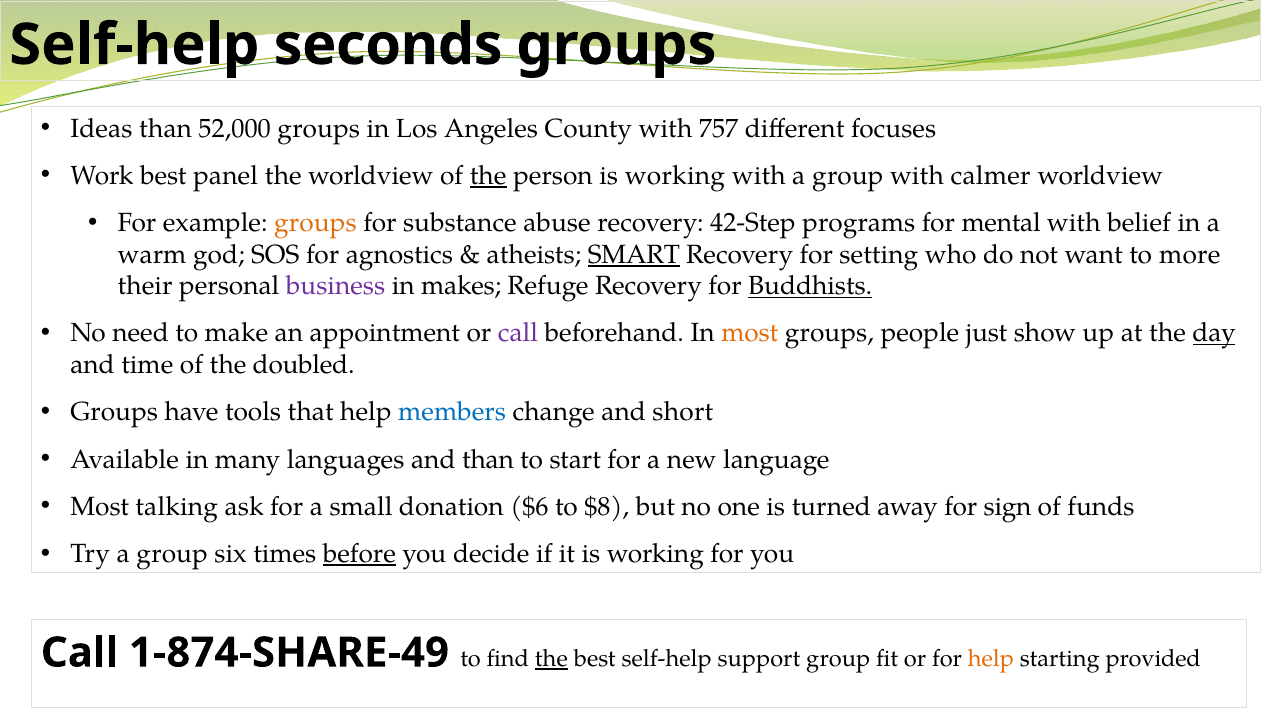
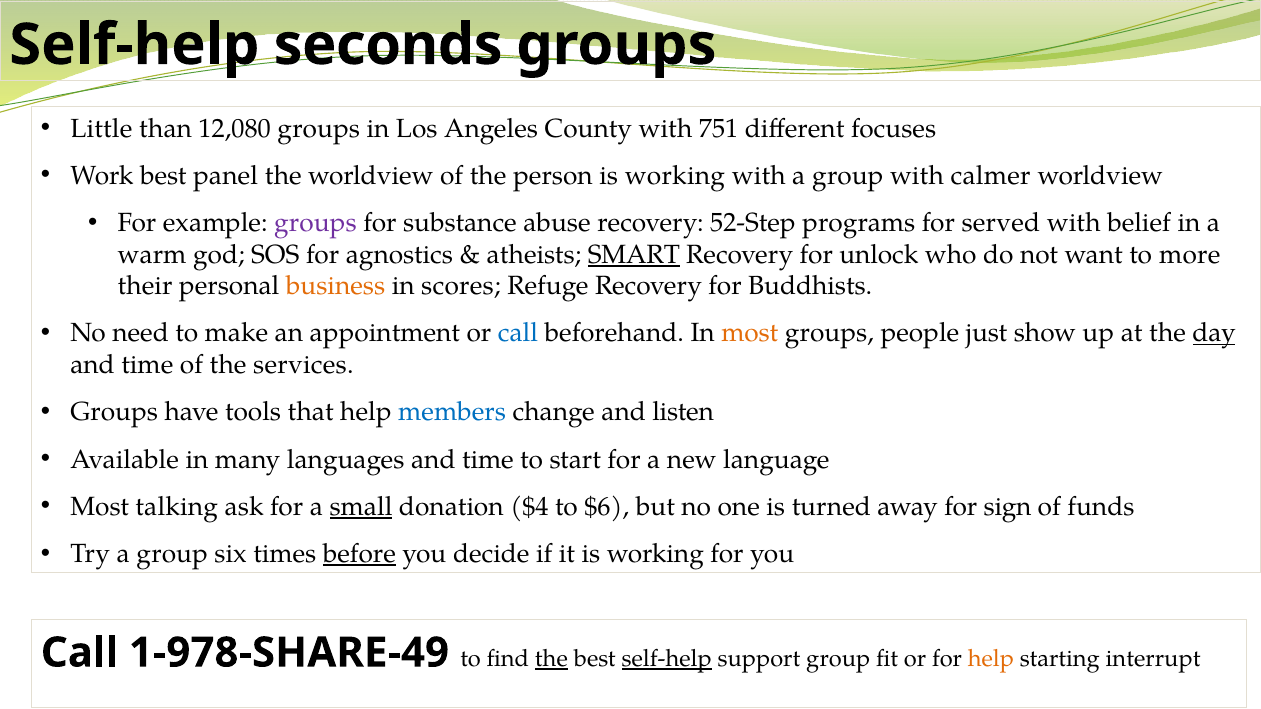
Ideas: Ideas -> Little
52,000: 52,000 -> 12,080
757: 757 -> 751
the at (488, 176) underline: present -> none
groups at (315, 223) colour: orange -> purple
42-Step: 42-Step -> 52-Step
mental: mental -> served
setting: setting -> unlock
business colour: purple -> orange
makes: makes -> scores
Buddhists underline: present -> none
call at (518, 333) colour: purple -> blue
doubled: doubled -> services
short: short -> listen
languages and than: than -> time
small underline: none -> present
$6: $6 -> $4
$8: $8 -> $6
1-874-SHARE-49: 1-874-SHARE-49 -> 1-978-SHARE-49
self-help at (667, 659) underline: none -> present
provided: provided -> interrupt
